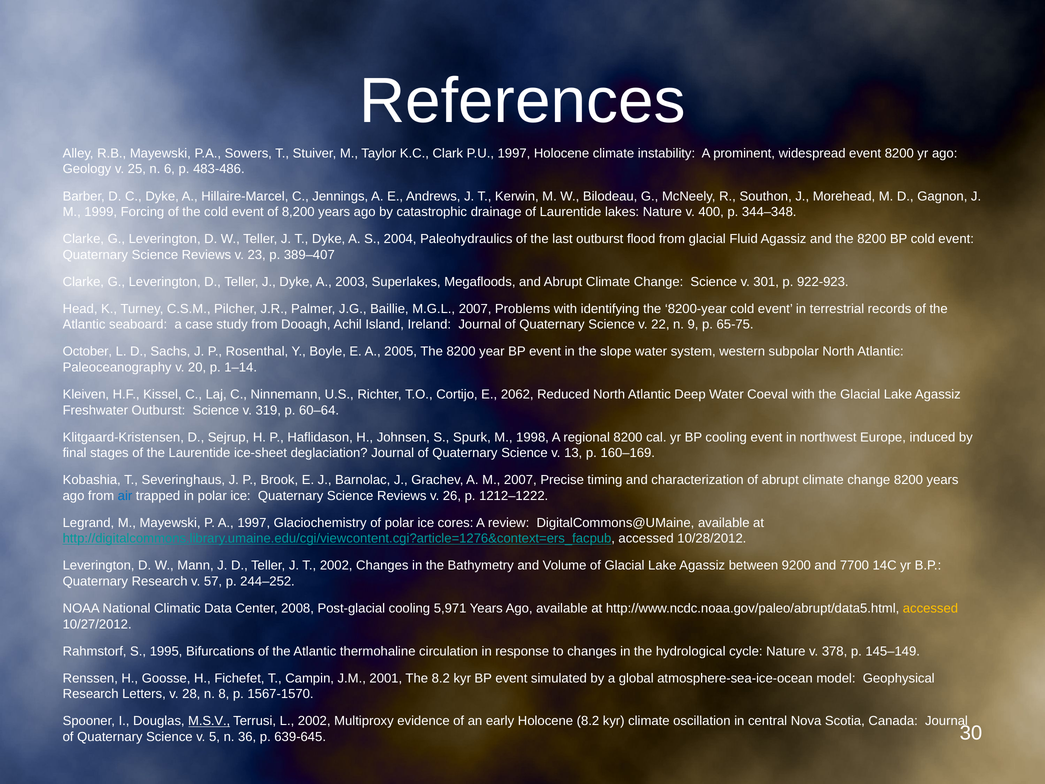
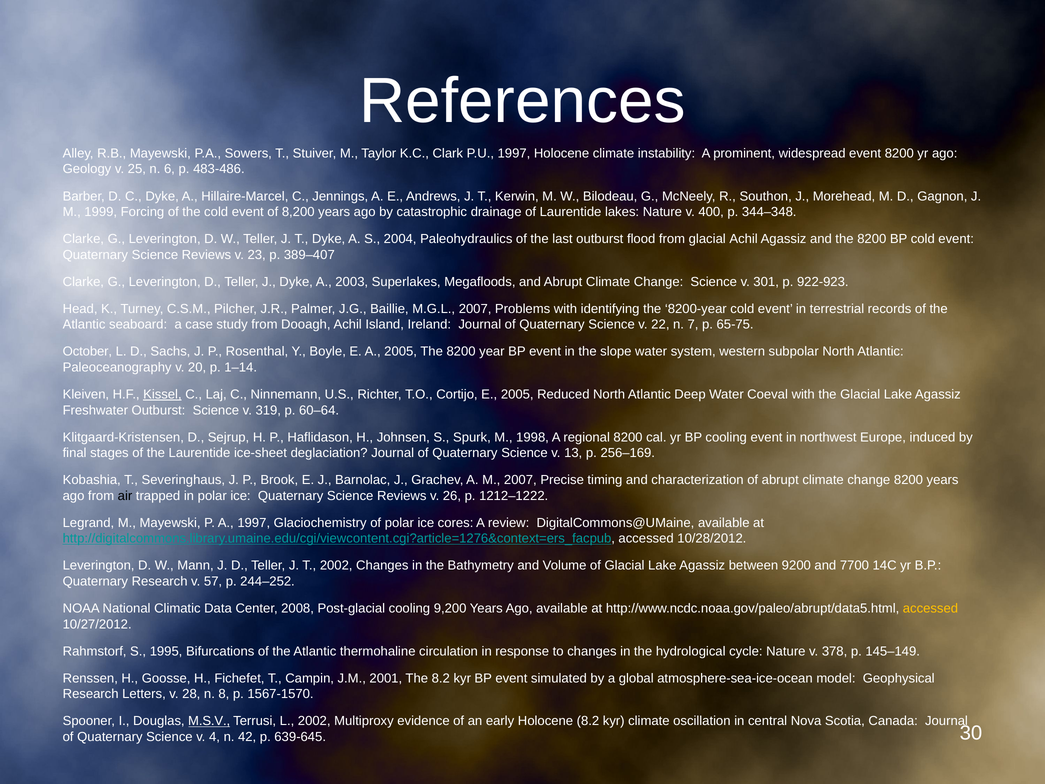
glacial Fluid: Fluid -> Achil
9: 9 -> 7
Kissel underline: none -> present
E 2062: 2062 -> 2005
160–169: 160–169 -> 256–169
air colour: blue -> black
5,971: 5,971 -> 9,200
5: 5 -> 4
36: 36 -> 42
